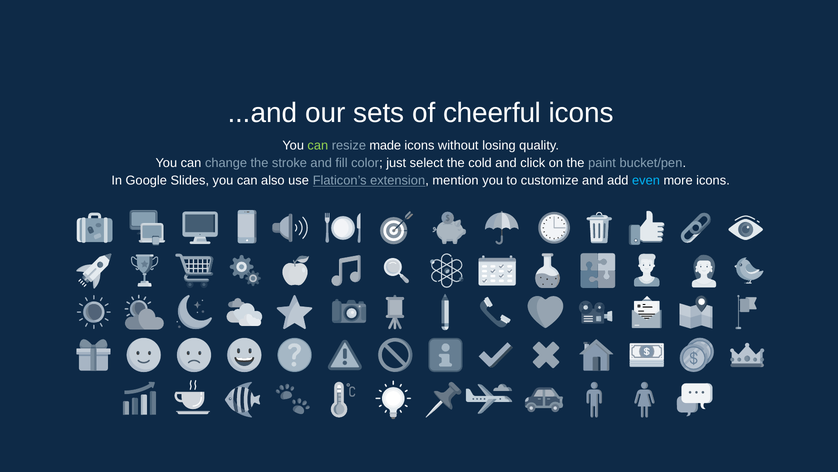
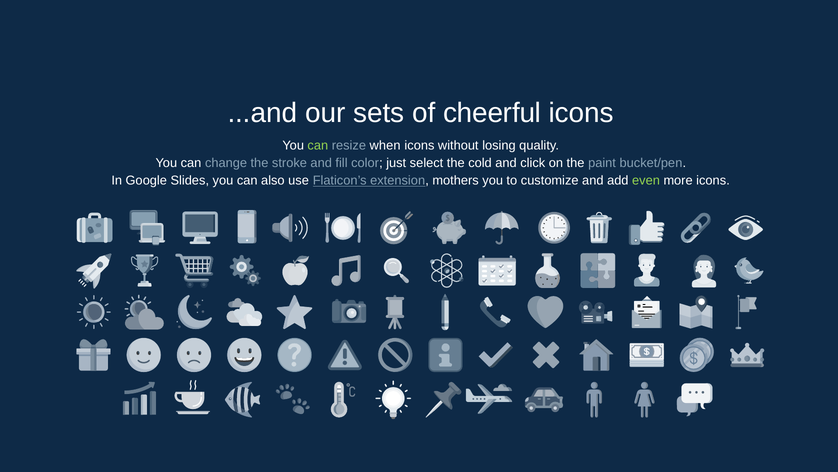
made: made -> when
mention: mention -> mothers
even colour: light blue -> light green
